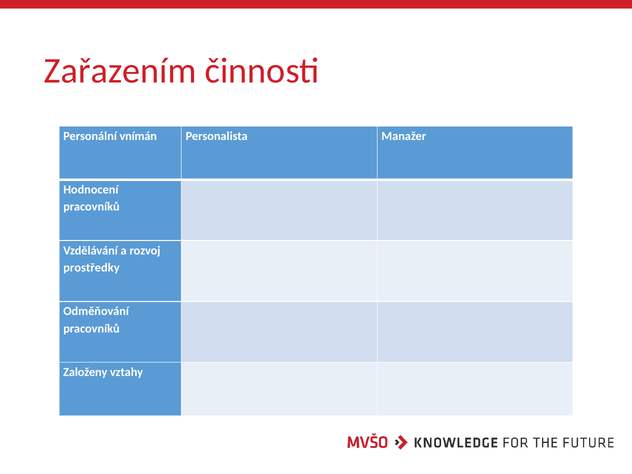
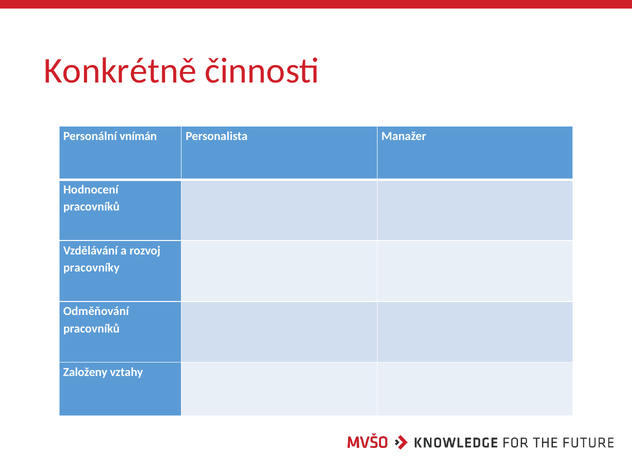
Zařazením: Zařazením -> Konkrétně
prostředky: prostředky -> pracovníky
